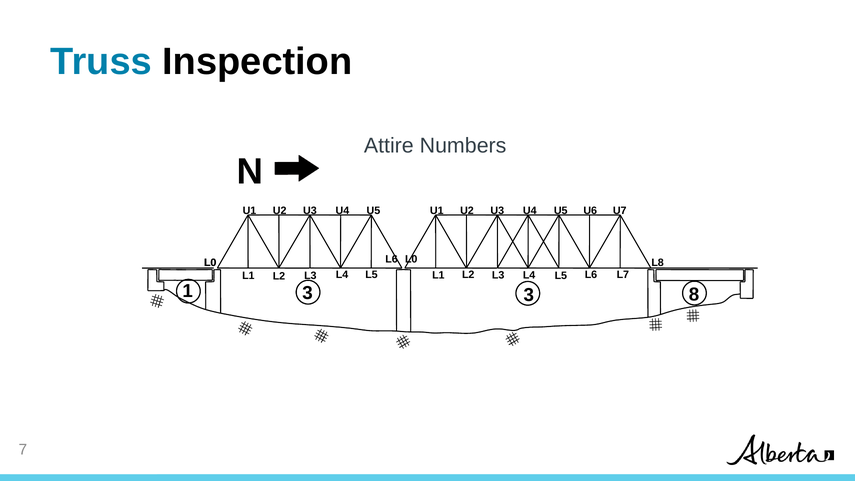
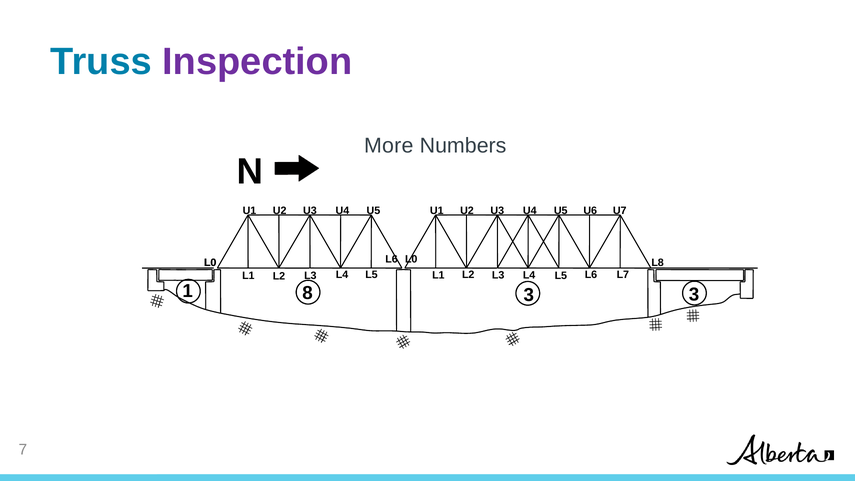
Inspection colour: black -> purple
Attire: Attire -> More
1 3: 3 -> 8
3 8: 8 -> 3
